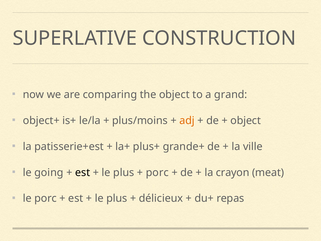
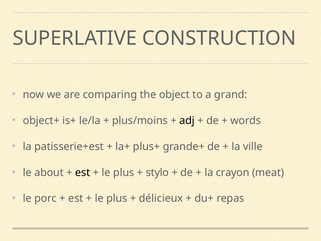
adj colour: orange -> black
object at (246, 120): object -> words
going: going -> about
porc at (157, 172): porc -> stylo
